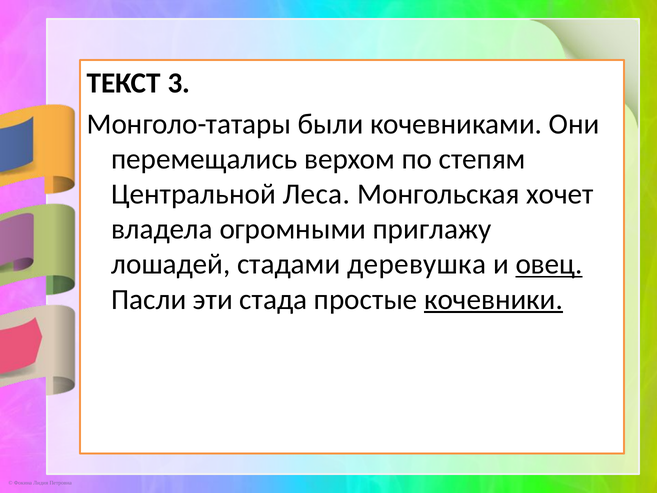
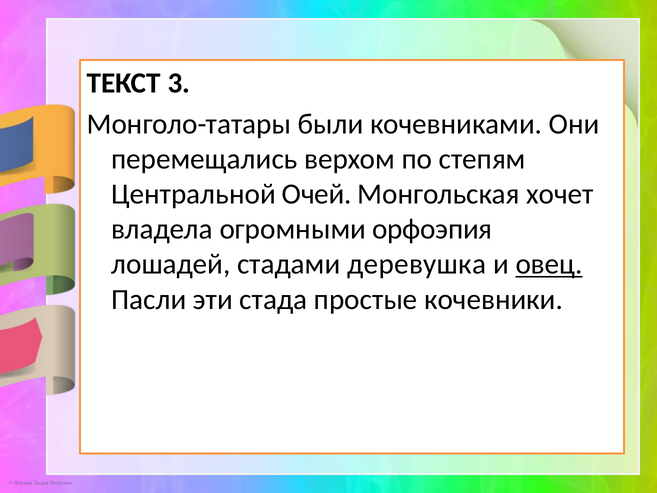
Леса: Леса -> Очей
приглажу: приглажу -> орфоэпия
кочевники underline: present -> none
